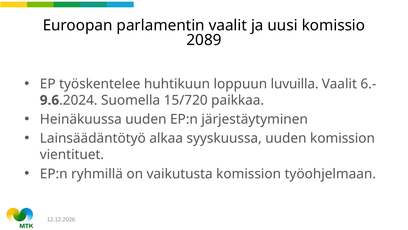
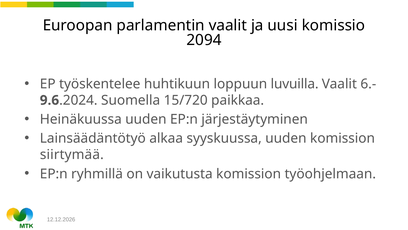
2089: 2089 -> 2094
vientituet: vientituet -> siirtymää
